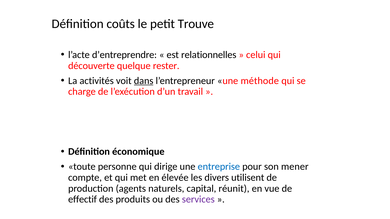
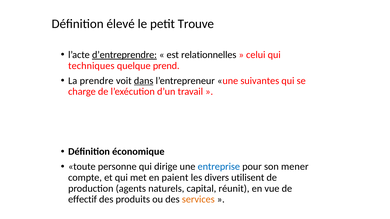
coûts: coûts -> élevé
d’entreprendre underline: none -> present
découverte: découverte -> techniques
rester: rester -> prend
activités: activités -> prendre
méthode: méthode -> suivantes
élevée: élevée -> paient
services colour: purple -> orange
